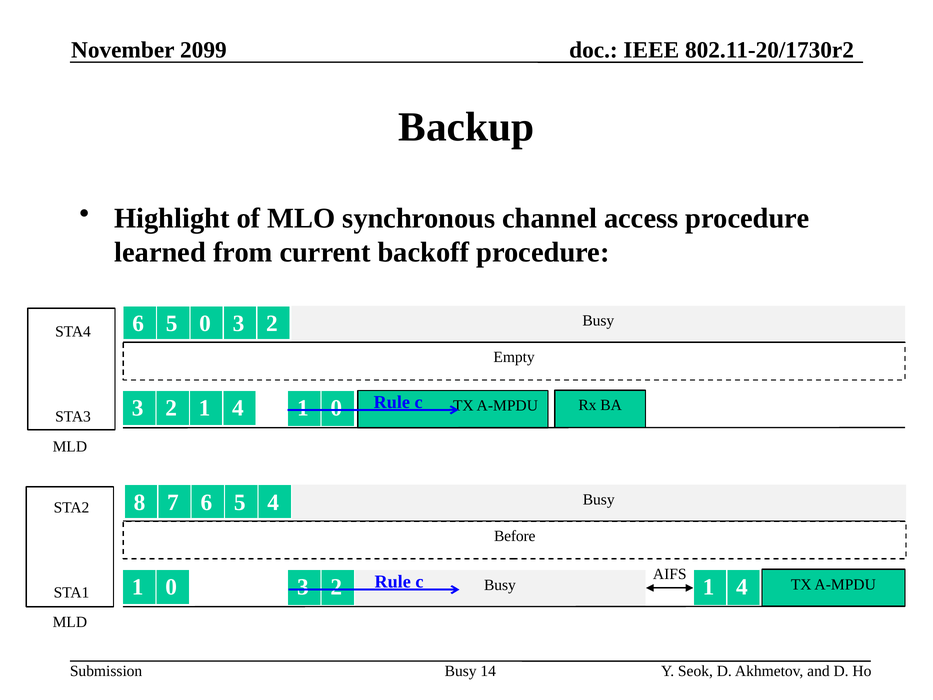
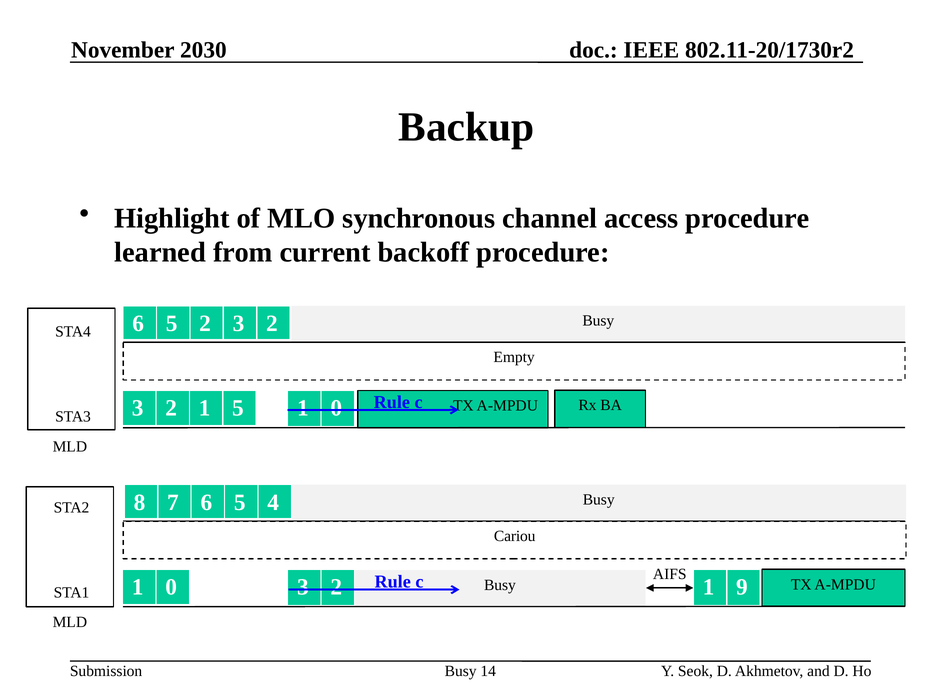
2099: 2099 -> 2030
5 0: 0 -> 2
2 1 4: 4 -> 5
Before: Before -> Cariou
4 at (742, 587): 4 -> 9
